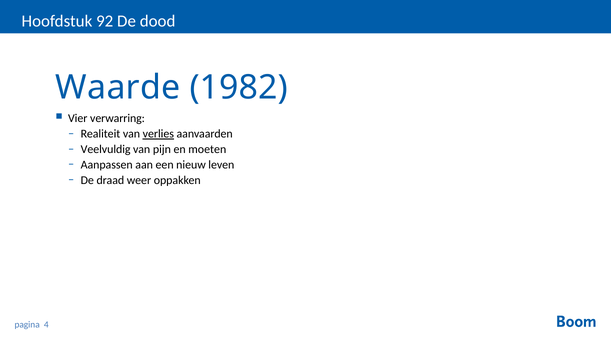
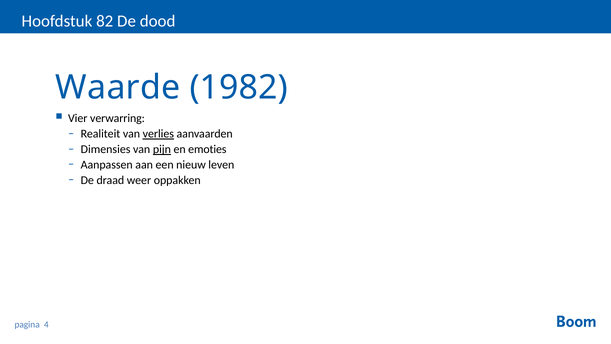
92: 92 -> 82
Veelvuldig: Veelvuldig -> Dimensies
pijn underline: none -> present
moeten: moeten -> emoties
